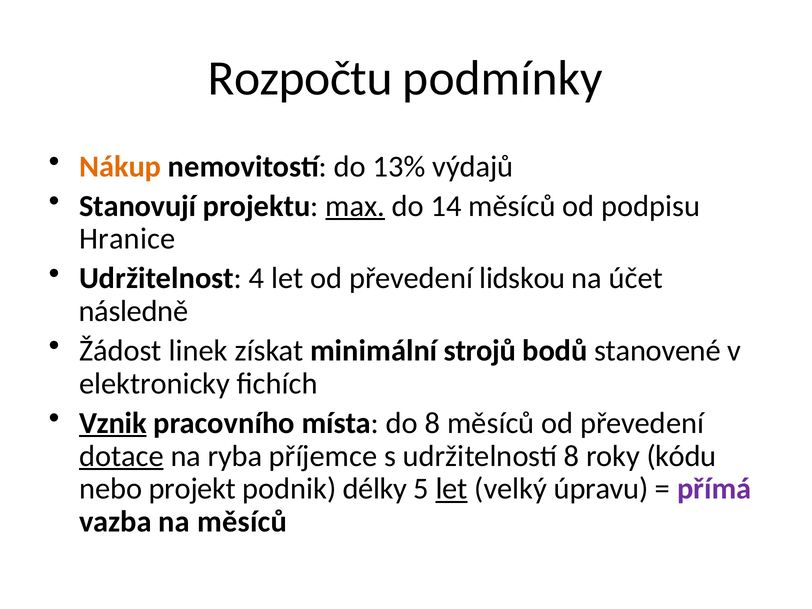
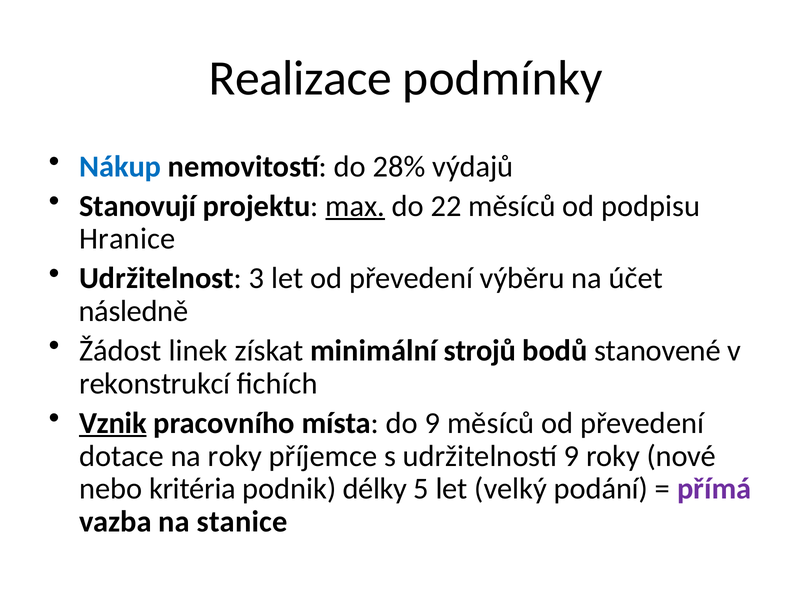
Rozpočtu: Rozpočtu -> Realizace
Nákup colour: orange -> blue
13%: 13% -> 28%
14: 14 -> 22
4: 4 -> 3
lidskou: lidskou -> výběru
elektronicky: elektronicky -> rekonstrukcí
do 8: 8 -> 9
dotace underline: present -> none
na ryba: ryba -> roky
udržitelností 8: 8 -> 9
kódu: kódu -> nové
projekt: projekt -> kritéria
let at (452, 489) underline: present -> none
úpravu: úpravu -> podání
na měsíců: měsíců -> stanice
